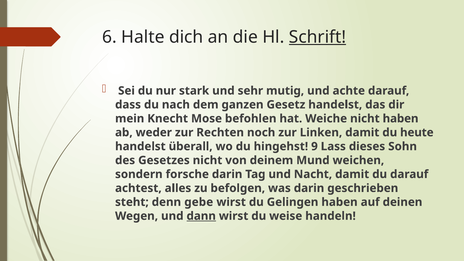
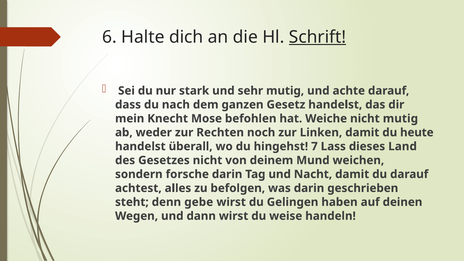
nicht haben: haben -> mutig
9: 9 -> 7
Sohn: Sohn -> Land
dann underline: present -> none
